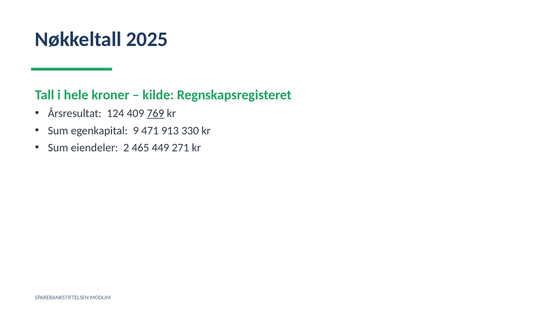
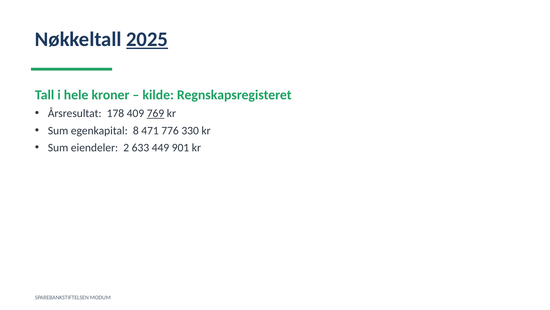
2025 underline: none -> present
124: 124 -> 178
9: 9 -> 8
913: 913 -> 776
465: 465 -> 633
271: 271 -> 901
